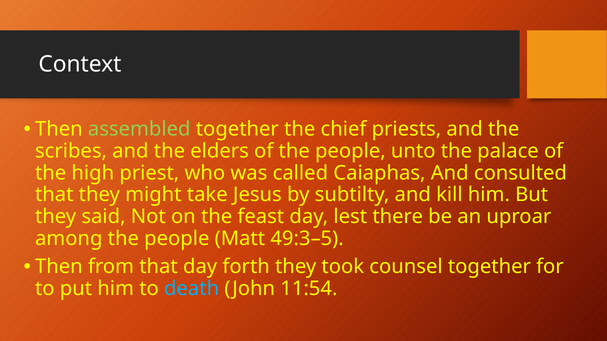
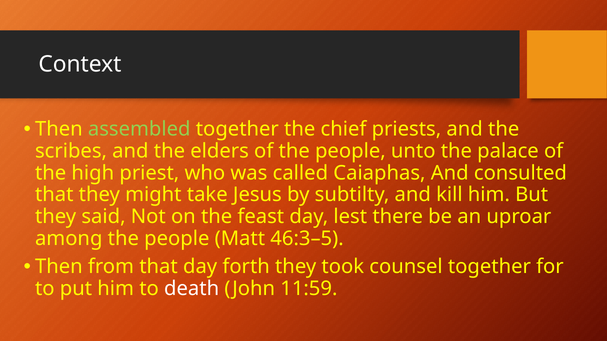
49:3–5: 49:3–5 -> 46:3–5
death colour: light blue -> white
11:54: 11:54 -> 11:59
